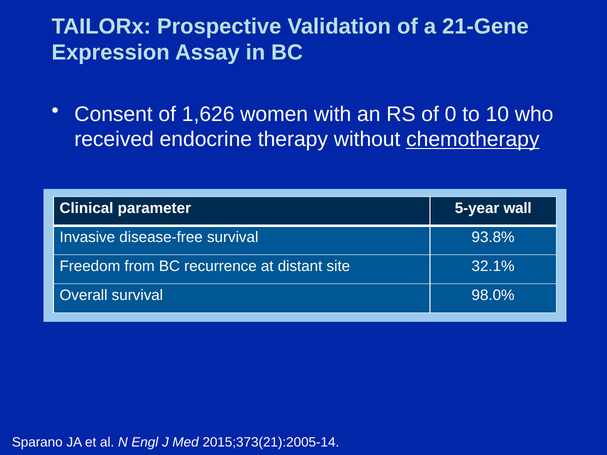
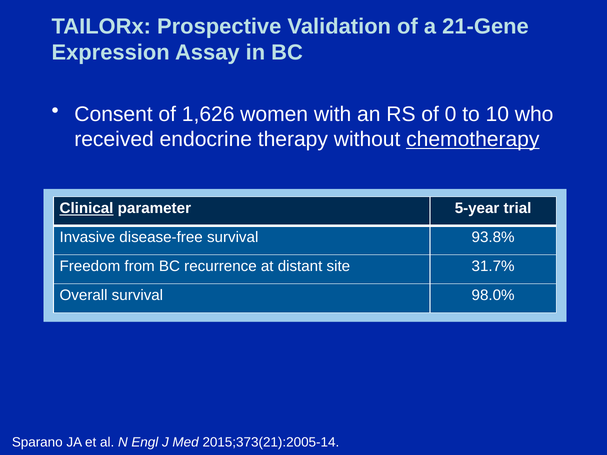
Clinical underline: none -> present
wall: wall -> trial
32.1%: 32.1% -> 31.7%
